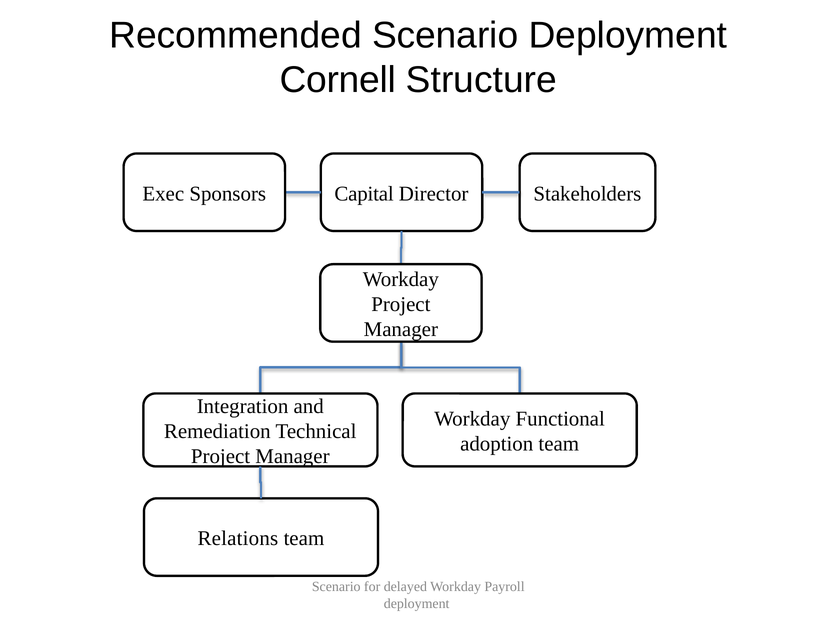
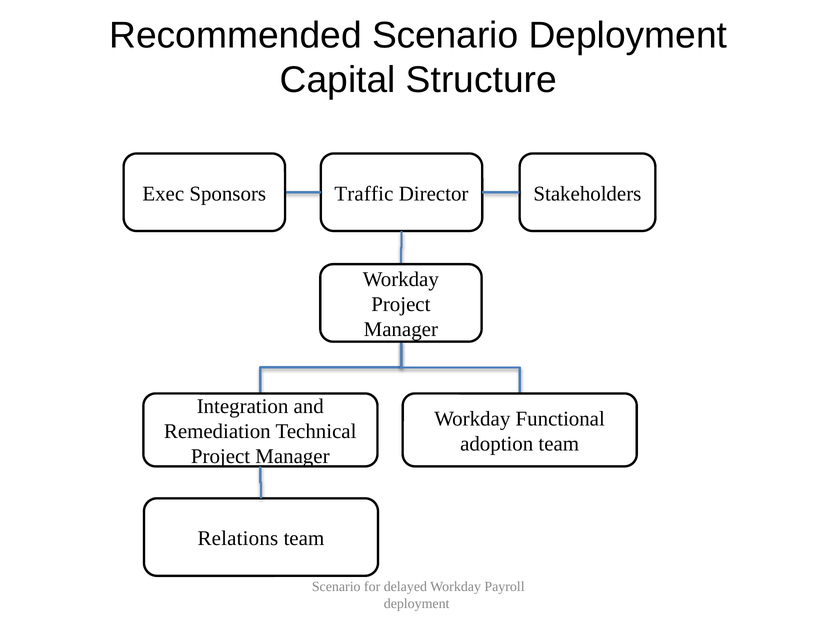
Cornell: Cornell -> Capital
Capital: Capital -> Traffic
